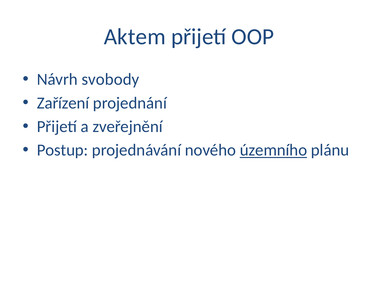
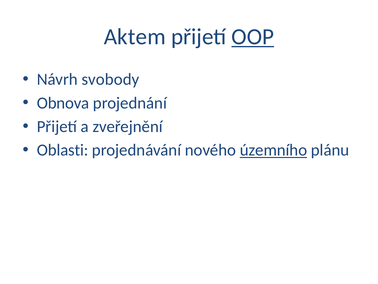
OOP underline: none -> present
Zařízení: Zařízení -> Obnova
Postup: Postup -> Oblasti
